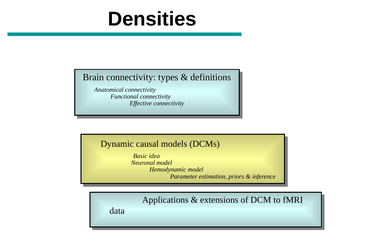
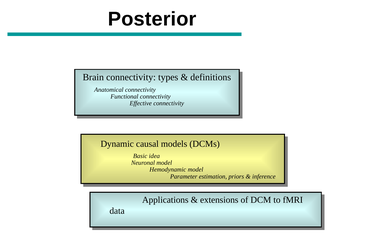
Densities: Densities -> Posterior
